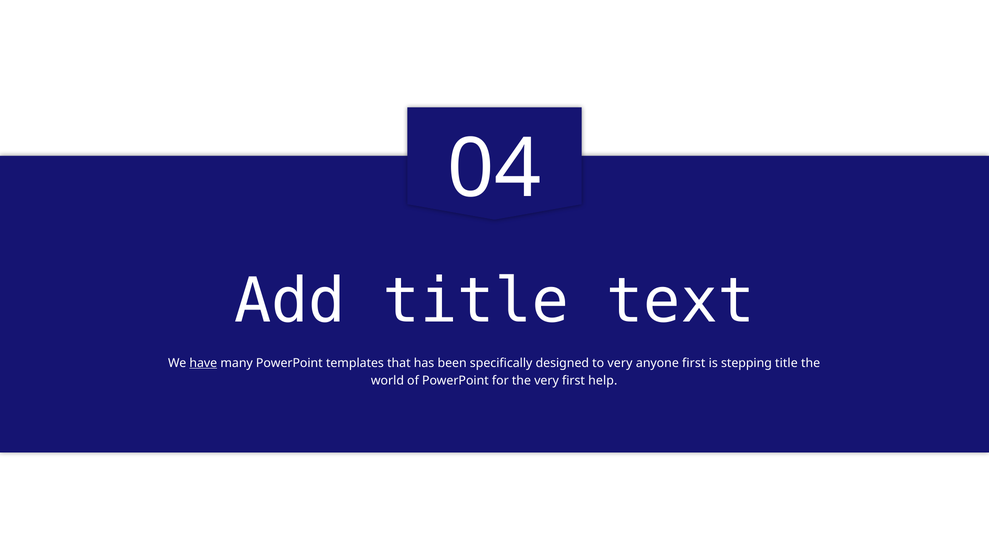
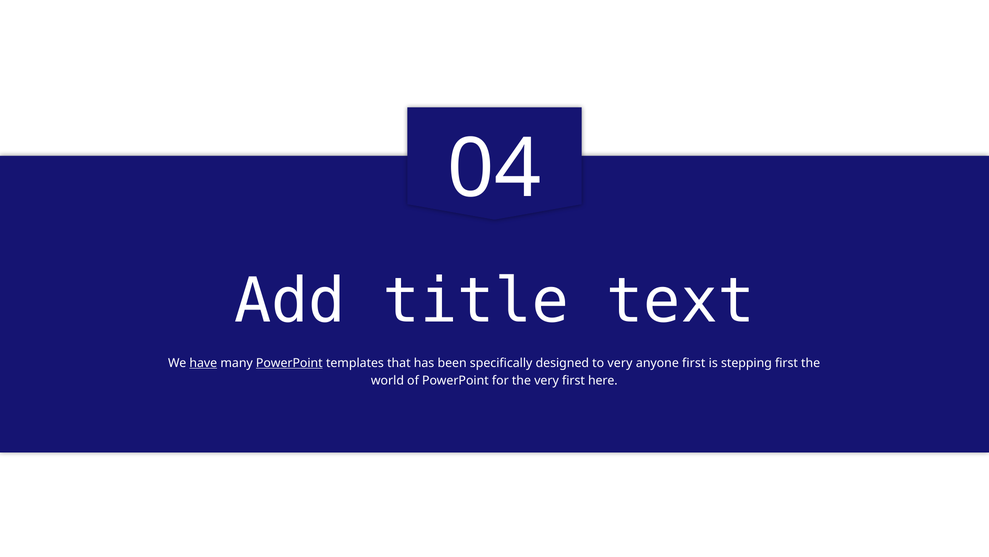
PowerPoint at (289, 363) underline: none -> present
stepping title: title -> first
help: help -> here
